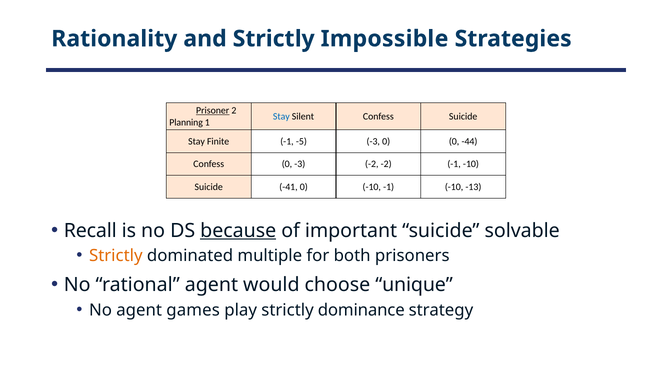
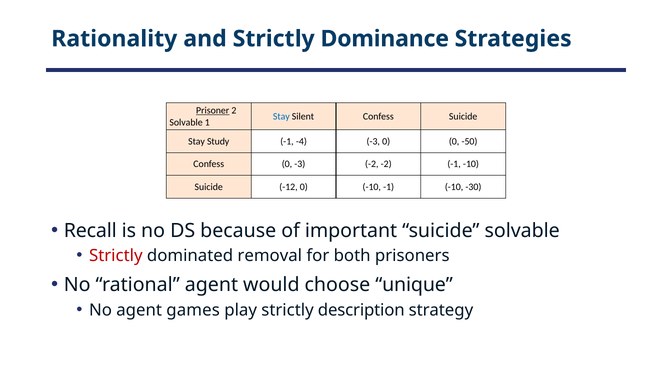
Impossible: Impossible -> Dominance
Planning at (186, 122): Planning -> Solvable
Finite: Finite -> Study
-5: -5 -> -4
-44: -44 -> -50
-41: -41 -> -12
-13: -13 -> -30
because underline: present -> none
Strictly at (116, 256) colour: orange -> red
multiple: multiple -> removal
dominance: dominance -> description
